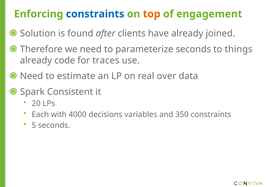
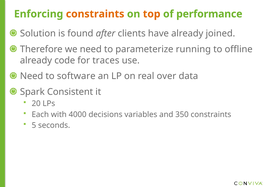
constraints at (95, 14) colour: blue -> orange
engagement: engagement -> performance
parameterize seconds: seconds -> running
things: things -> offline
estimate: estimate -> software
